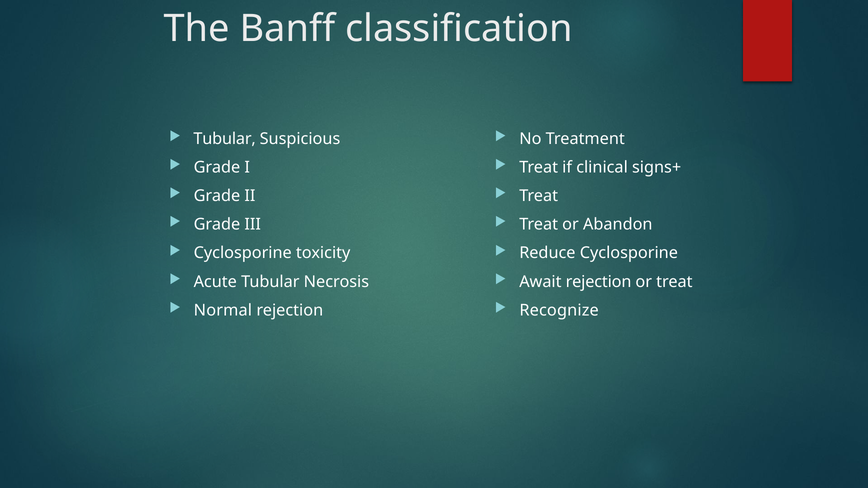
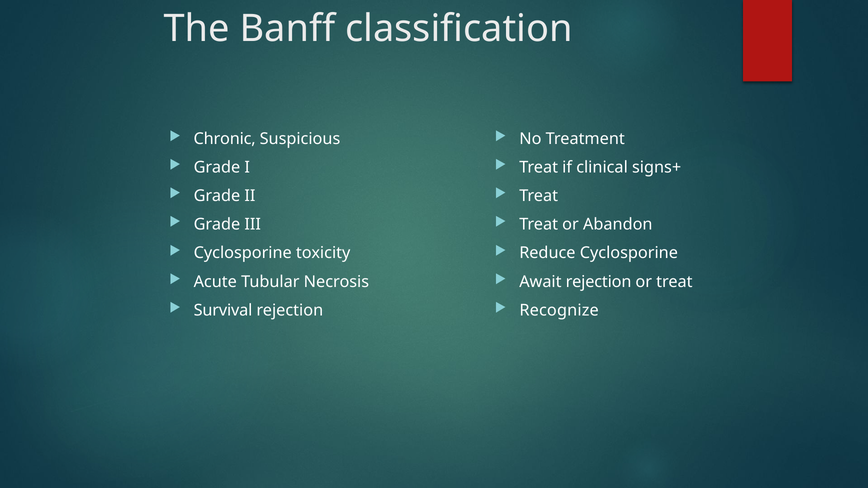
Tubular at (225, 139): Tubular -> Chronic
Normal: Normal -> Survival
